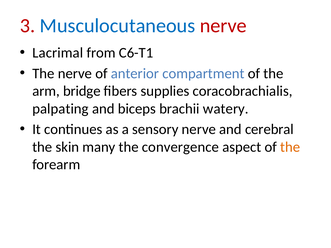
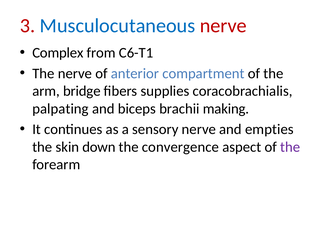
Lacrimal: Lacrimal -> Complex
watery: watery -> making
cerebral: cerebral -> empties
many: many -> down
the at (290, 147) colour: orange -> purple
